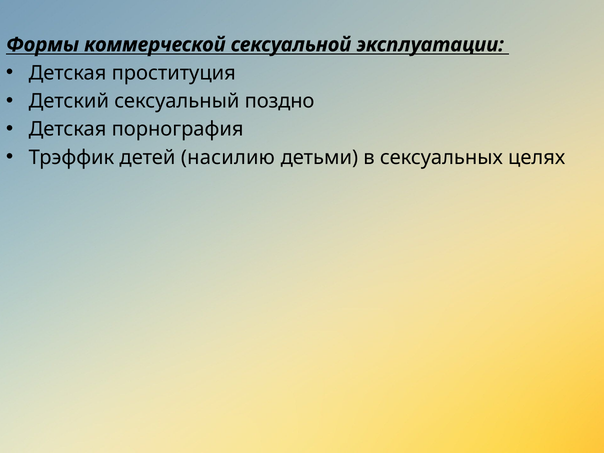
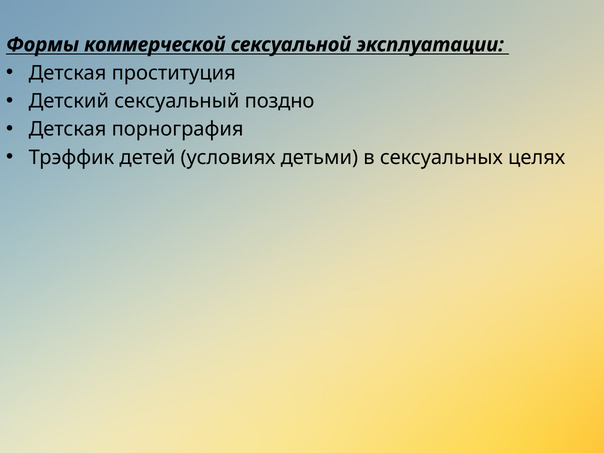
насилию: насилию -> условиях
